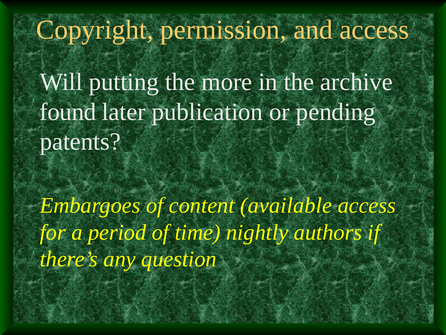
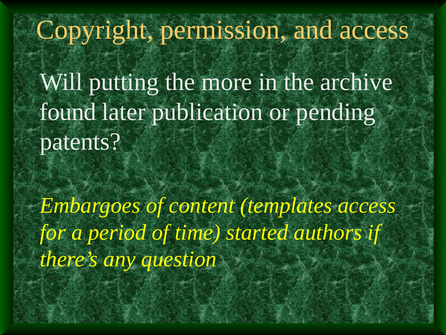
available: available -> templates
nightly: nightly -> started
